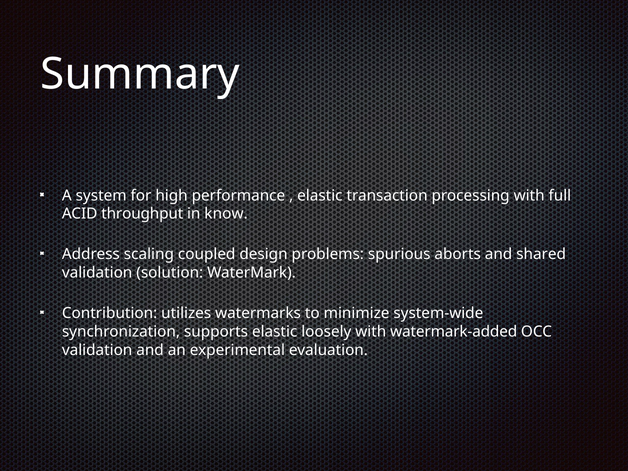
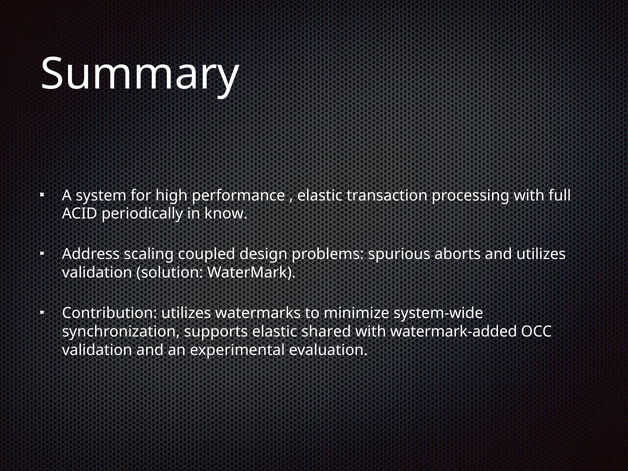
throughput: throughput -> periodically
and shared: shared -> utilizes
loosely: loosely -> shared
